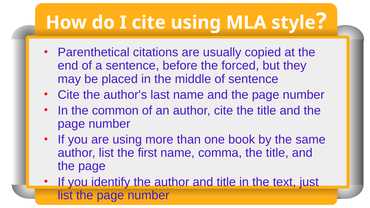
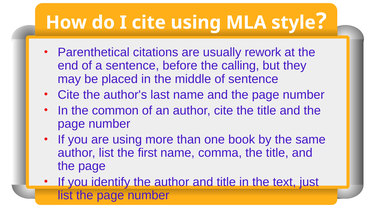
copied: copied -> rework
forced: forced -> calling
